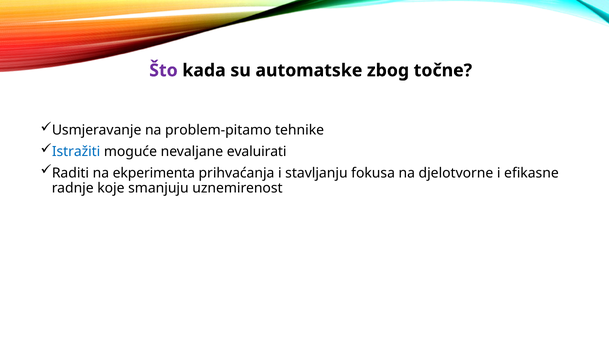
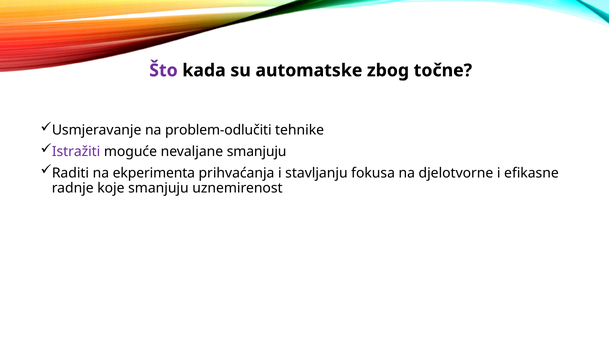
problem-pitamo: problem-pitamo -> problem-odlučiti
Istražiti colour: blue -> purple
nevaljane evaluirati: evaluirati -> smanjuju
